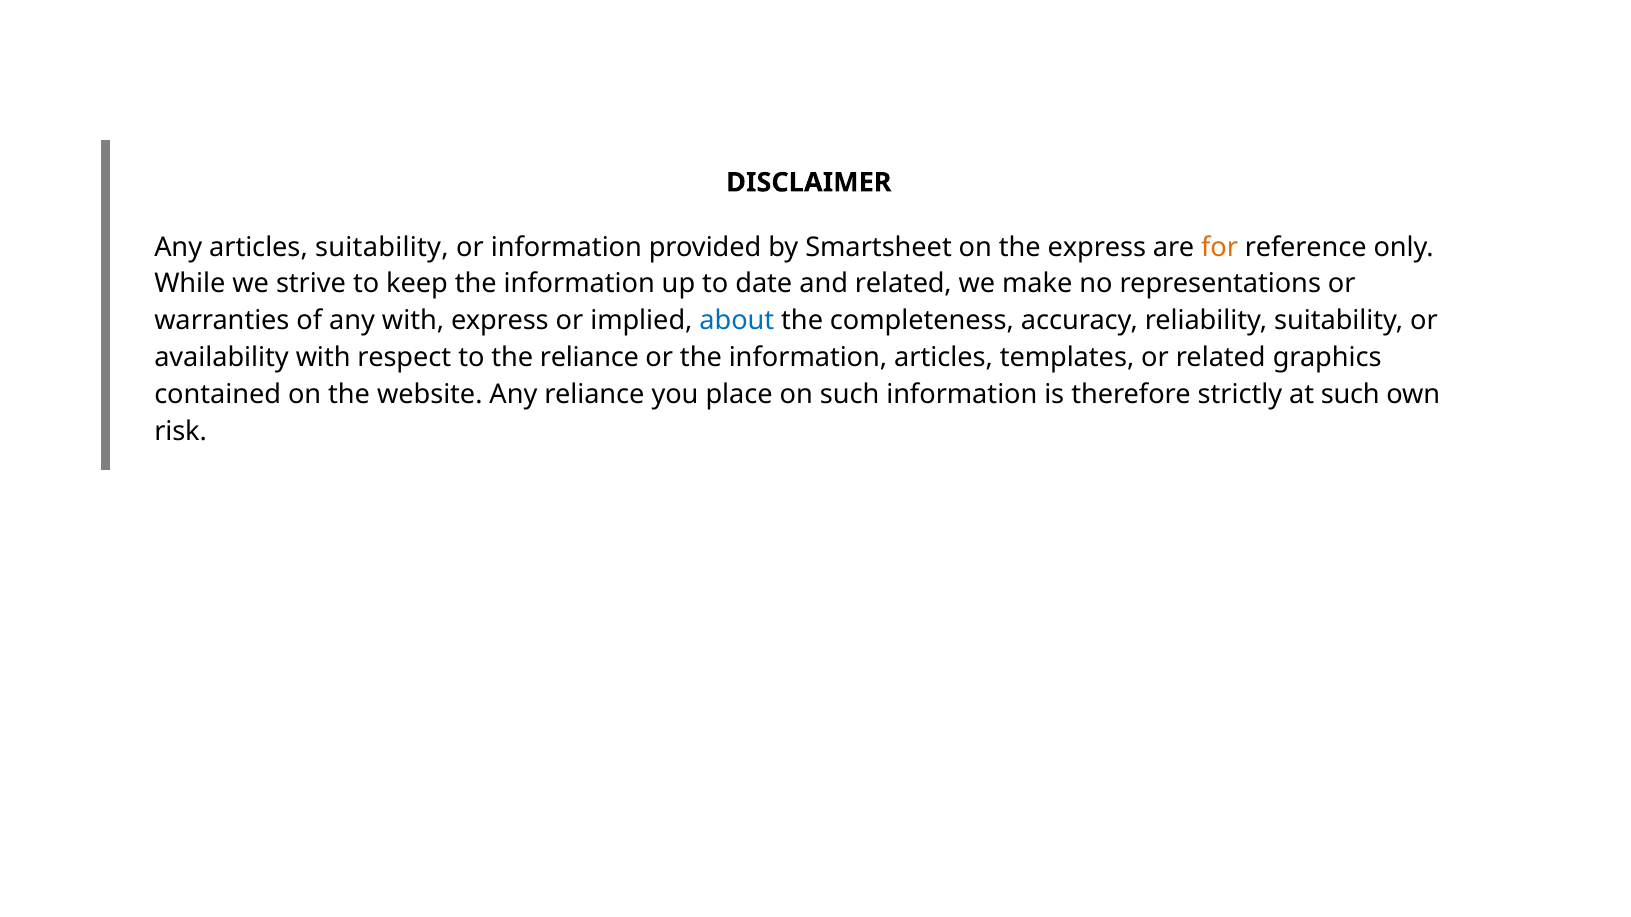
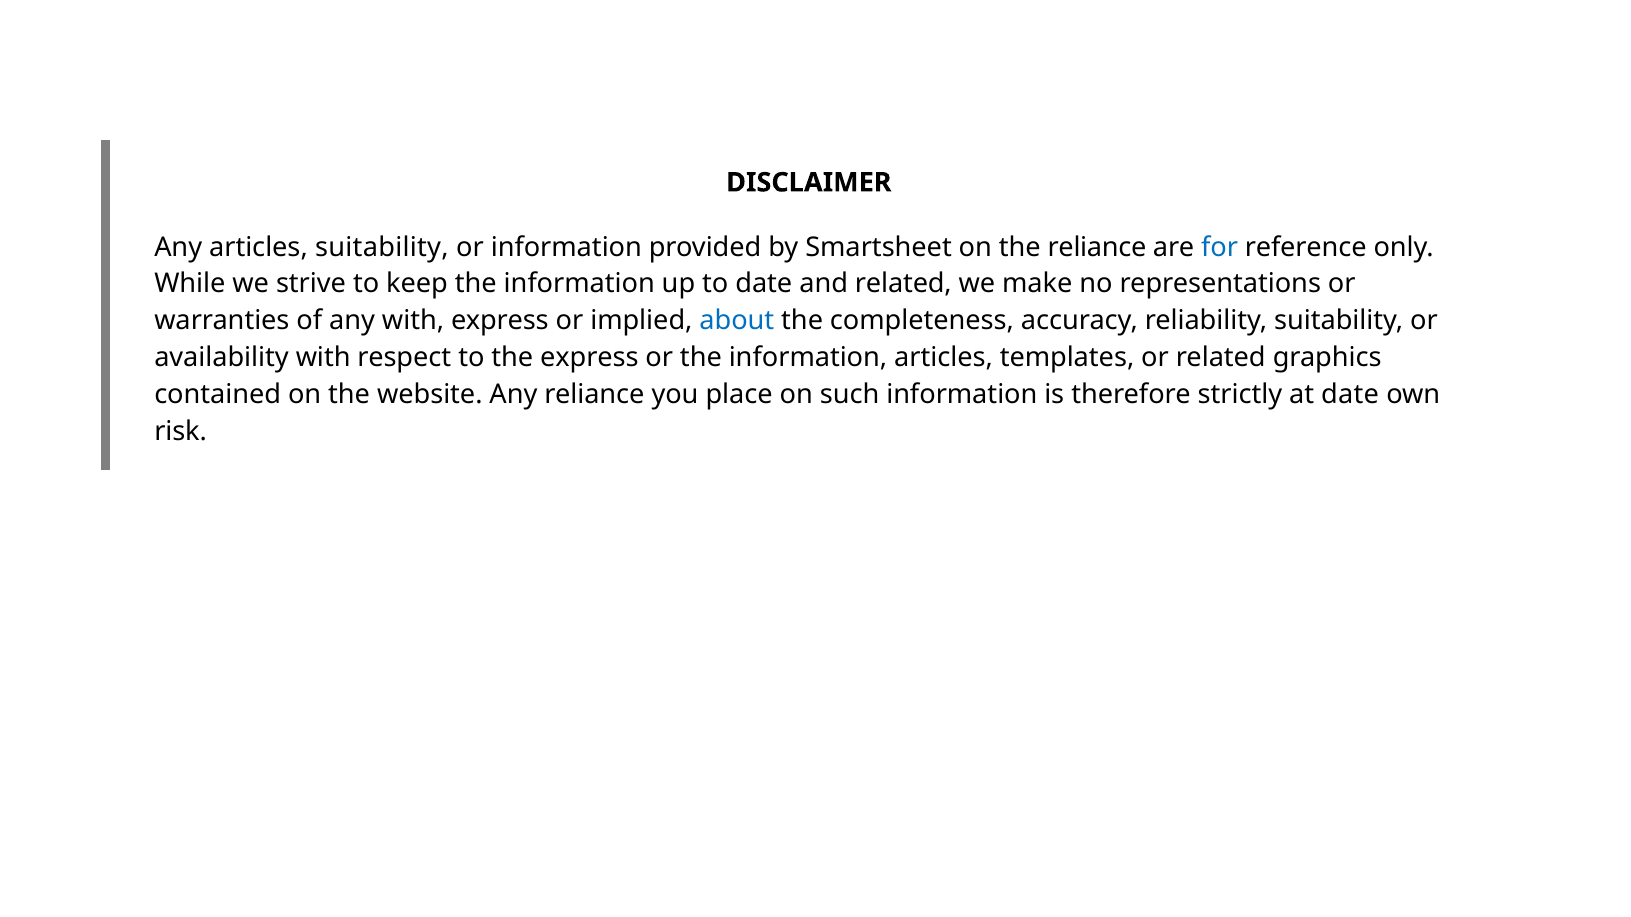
the express: express -> reliance
for colour: orange -> blue
the reliance: reliance -> express
at such: such -> date
